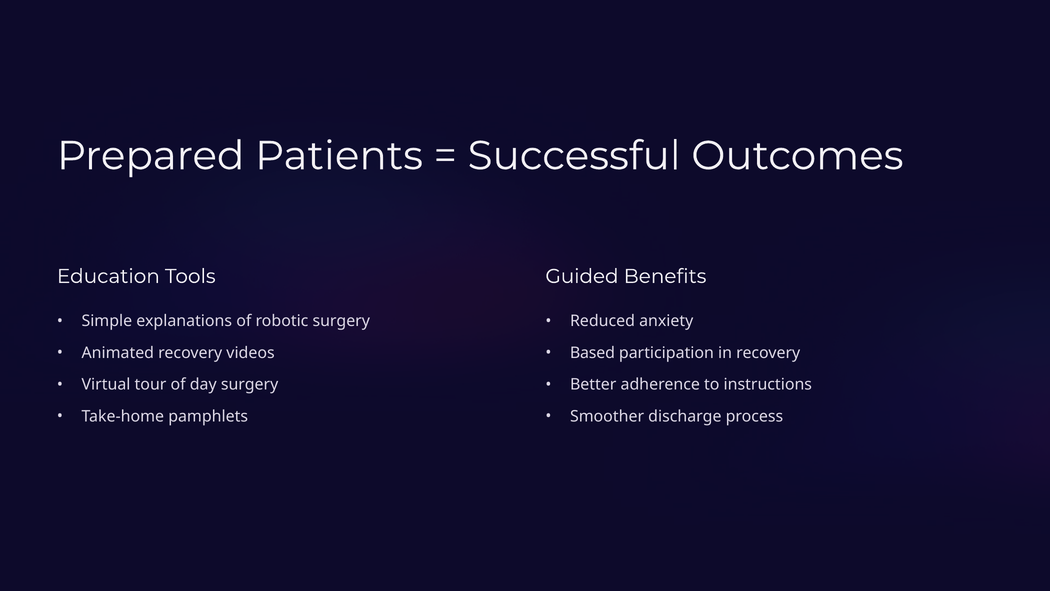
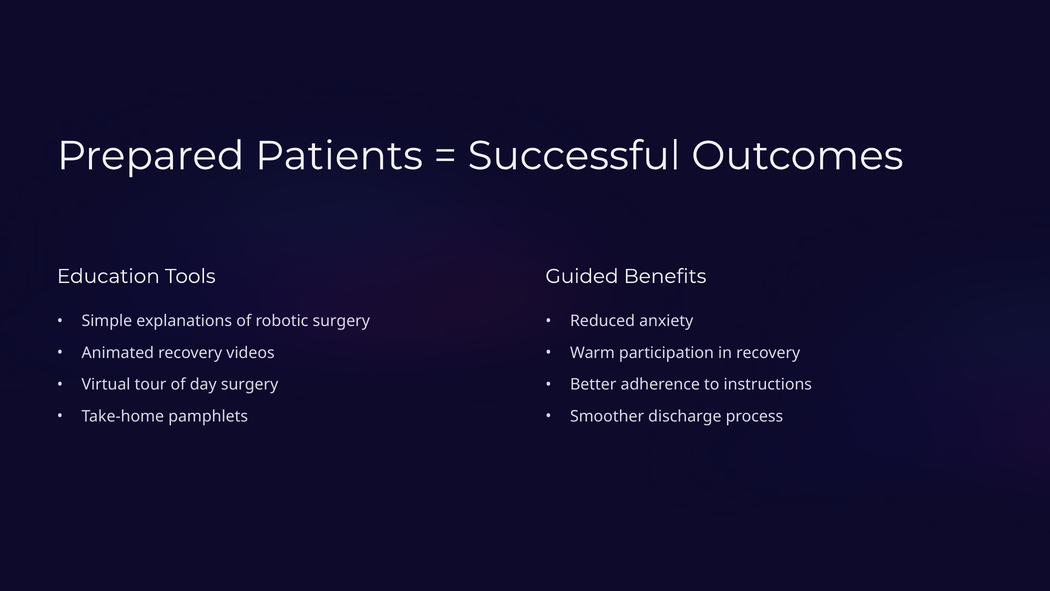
Based: Based -> Warm
